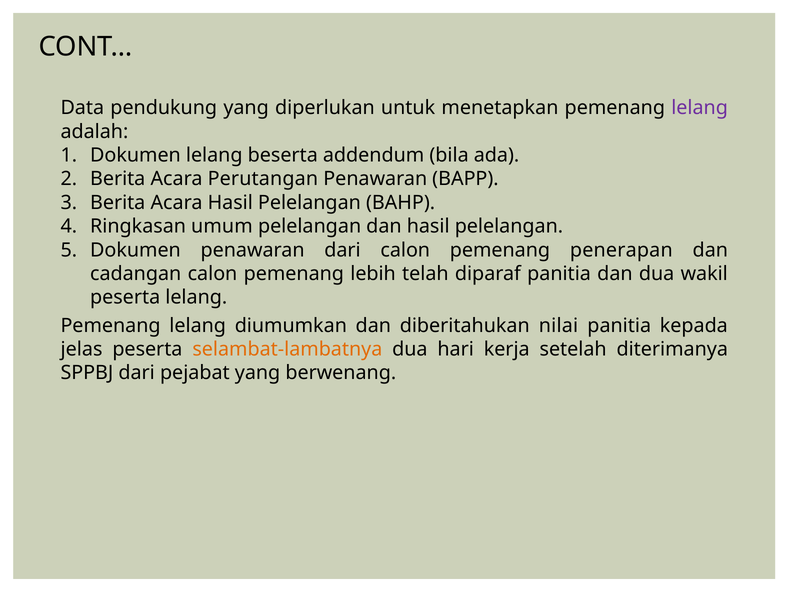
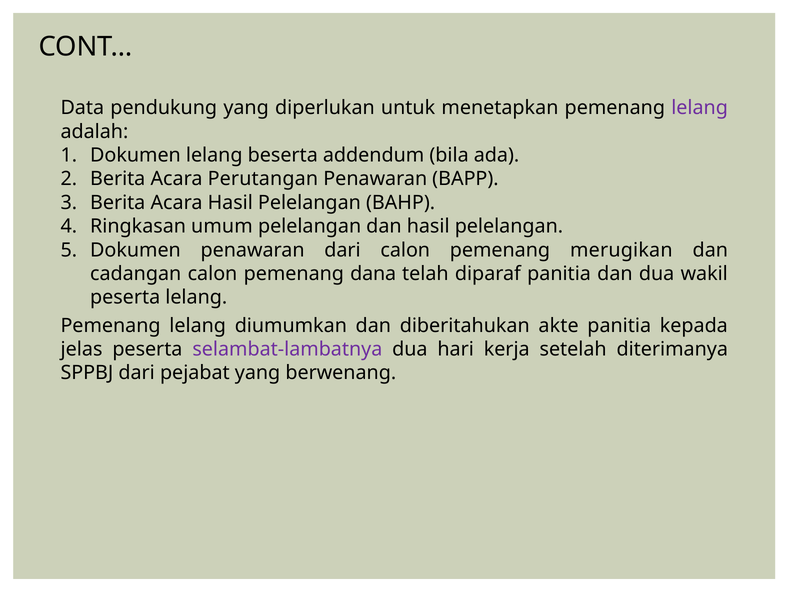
penerapan: penerapan -> merugikan
lebih: lebih -> dana
nilai: nilai -> akte
selambat-lambatnya colour: orange -> purple
